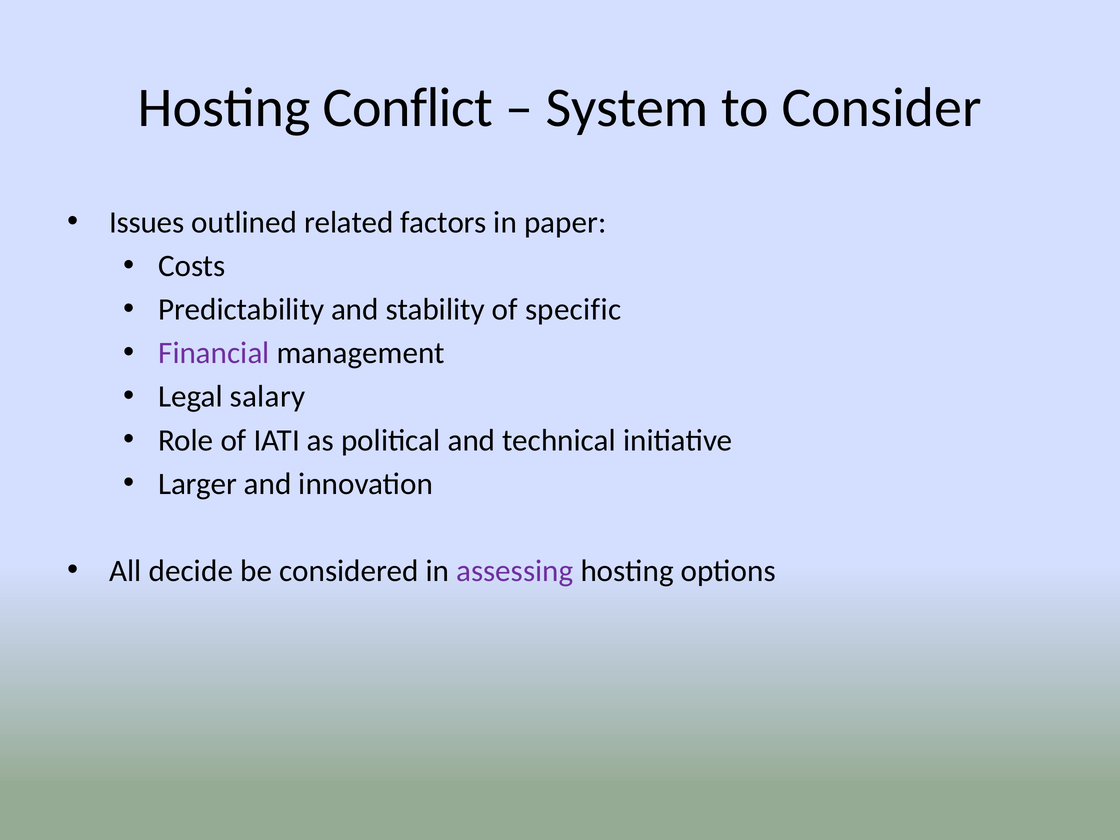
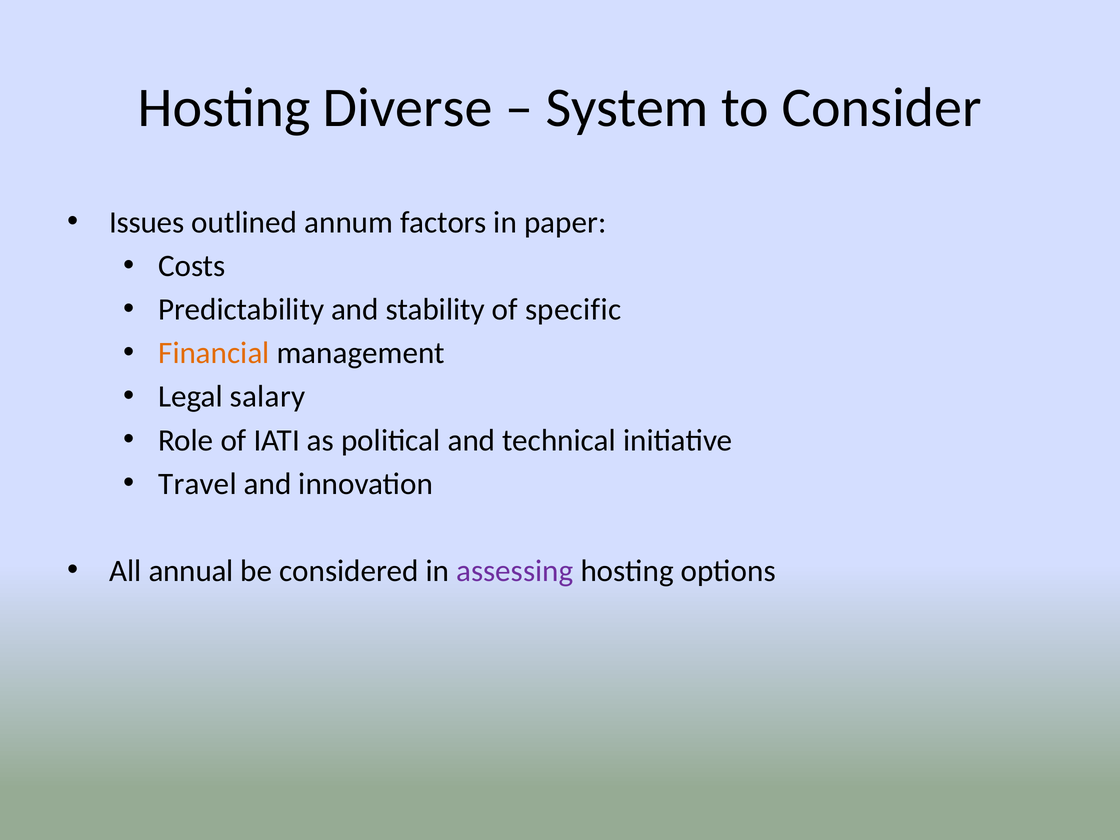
Conflict: Conflict -> Diverse
related: related -> annum
Financial colour: purple -> orange
Larger: Larger -> Travel
decide: decide -> annual
